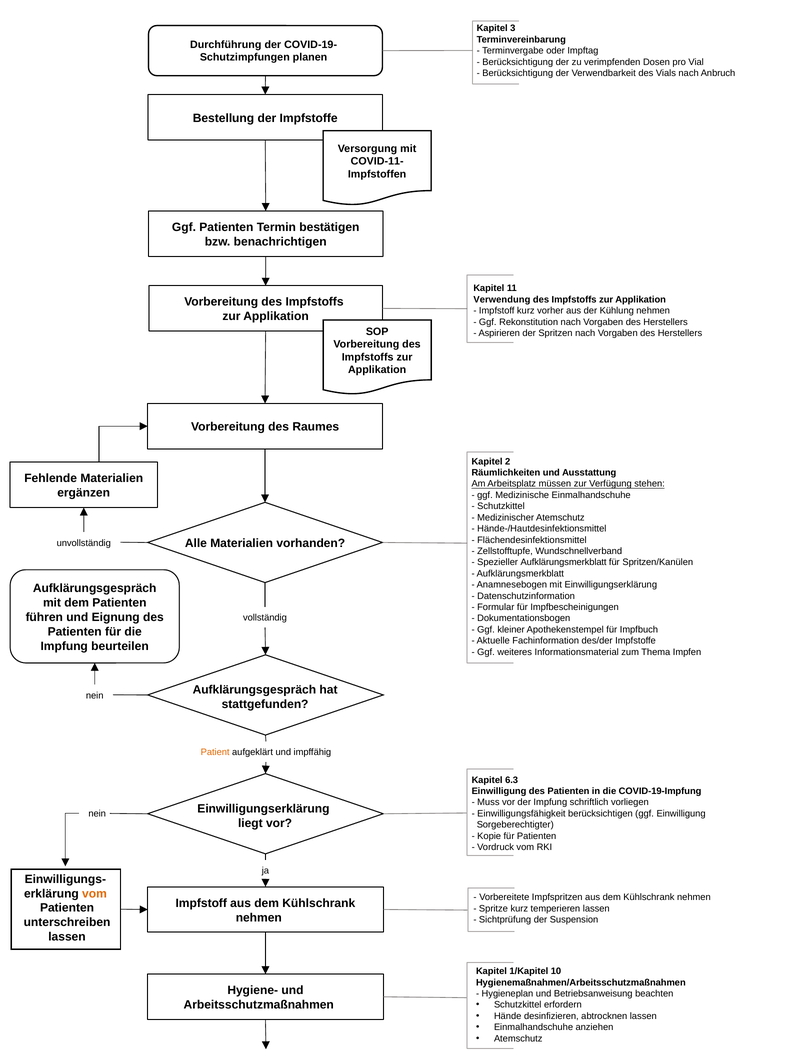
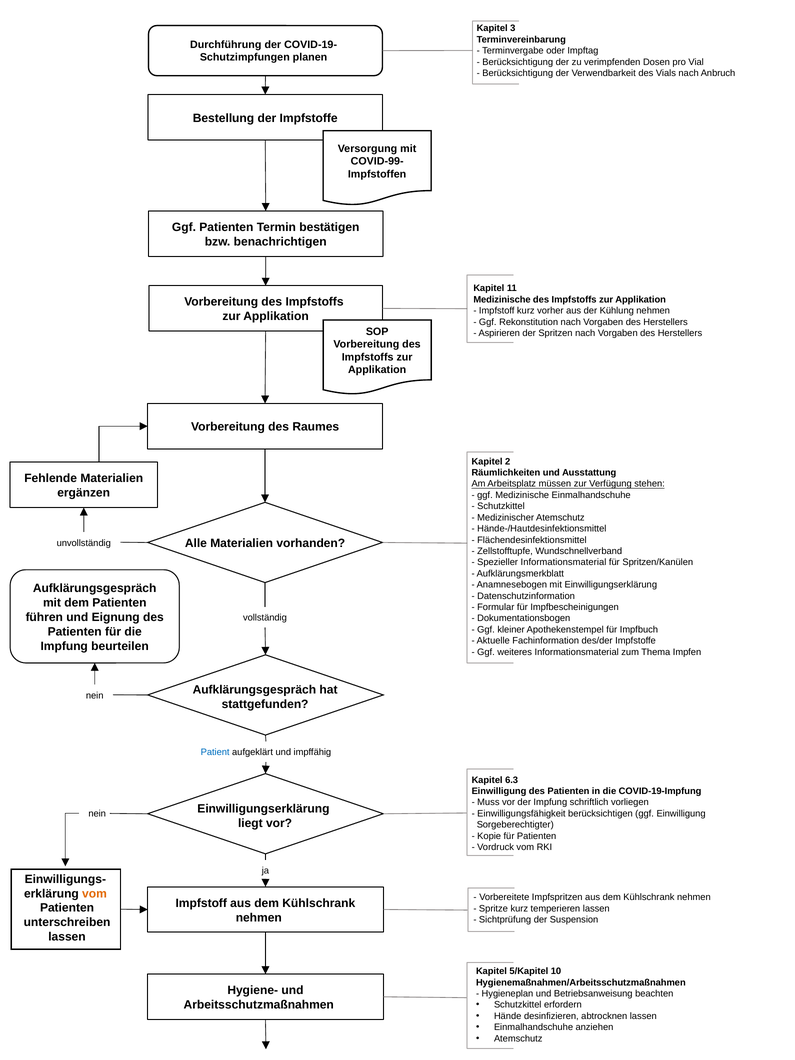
COVID-11-: COVID-11- -> COVID-99-
Verwendung at (502, 300): Verwendung -> Medizinische
Spezieller Aufklärungsmerkblatt: Aufklärungsmerkblatt -> Informationsmaterial
Patient colour: orange -> blue
1/Kapitel: 1/Kapitel -> 5/Kapitel
